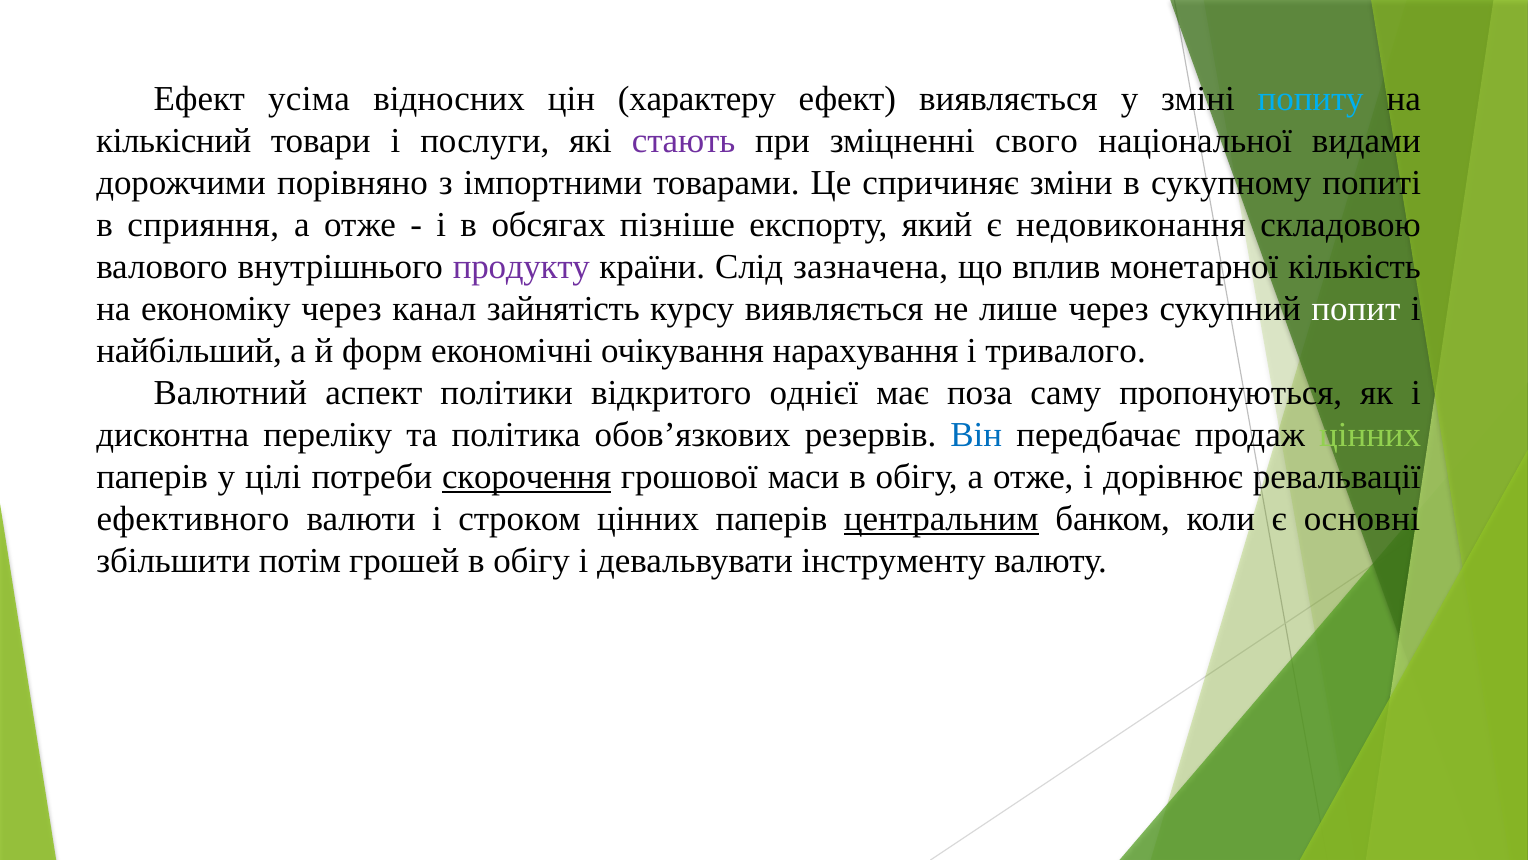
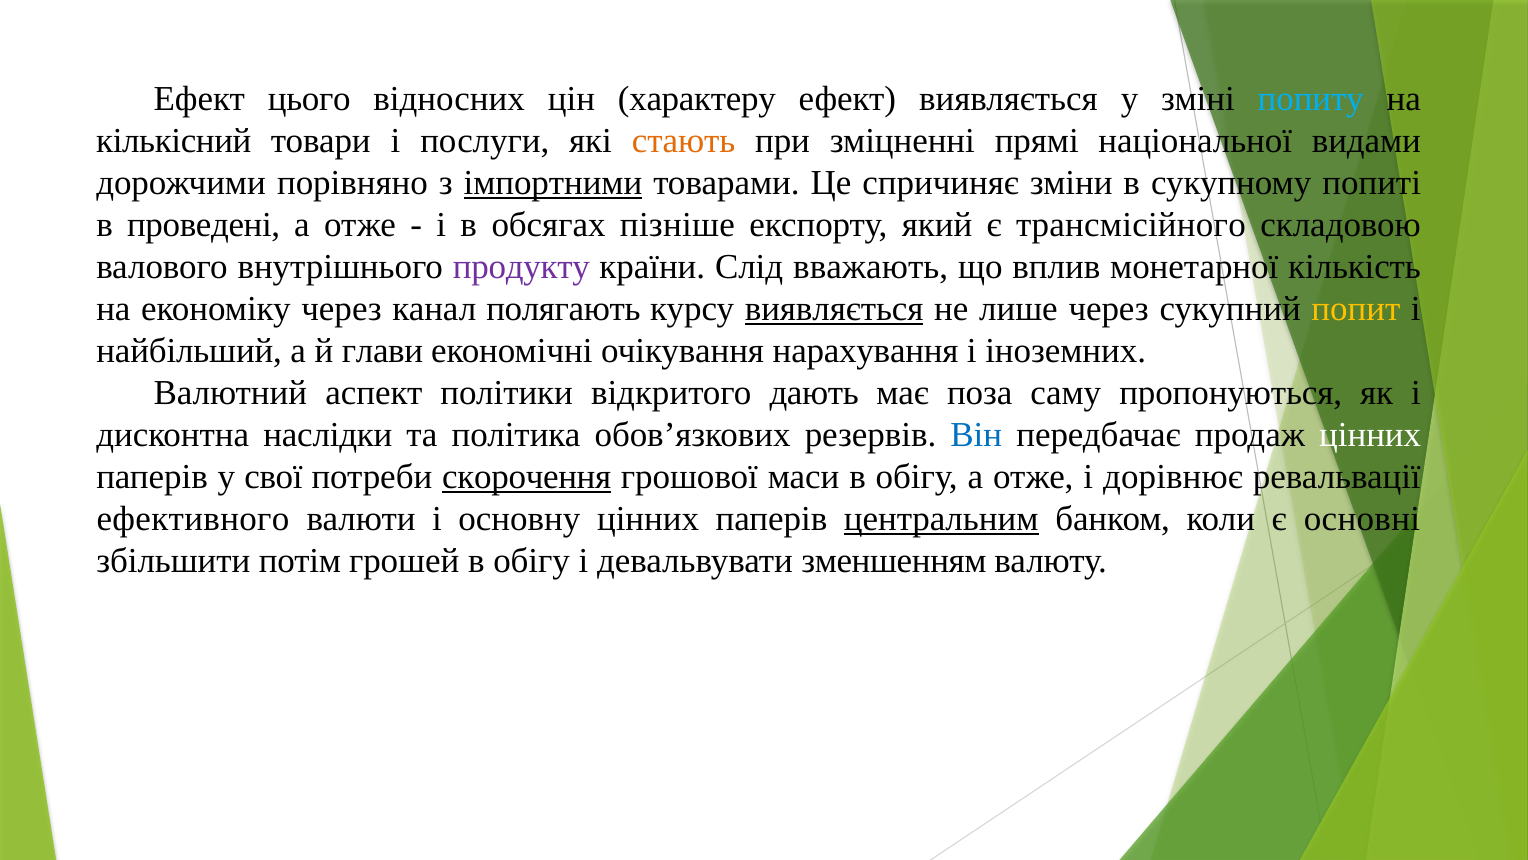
усіма: усіма -> цього
стають colour: purple -> orange
свого: свого -> прямі
імпортними underline: none -> present
сприяння: сприяння -> проведені
недовиконання: недовиконання -> трансмісійного
зазначена: зазначена -> вважають
зайнятість: зайнятість -> полягають
виявляється at (834, 309) underline: none -> present
попит colour: white -> yellow
форм: форм -> глави
тривалого: тривалого -> іноземних
однієї: однієї -> дають
переліку: переліку -> наслідки
цінних at (1370, 435) colour: light green -> white
цілі: цілі -> свої
строком: строком -> основну
інструменту: інструменту -> зменшенням
